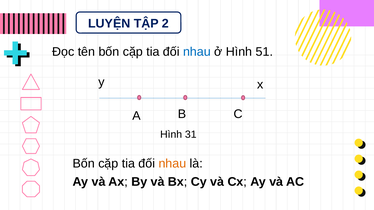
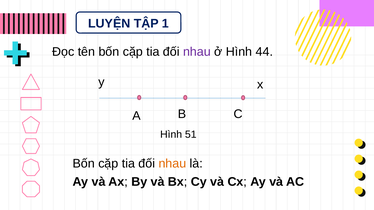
2: 2 -> 1
nhau at (197, 52) colour: blue -> purple
51: 51 -> 44
31: 31 -> 51
